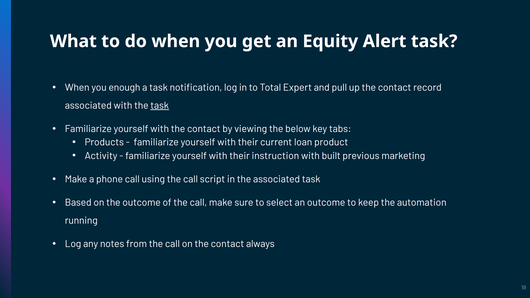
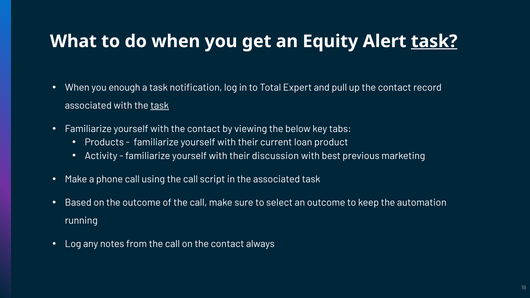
task at (434, 41) underline: none -> present
instruction: instruction -> discussion
built: built -> best
